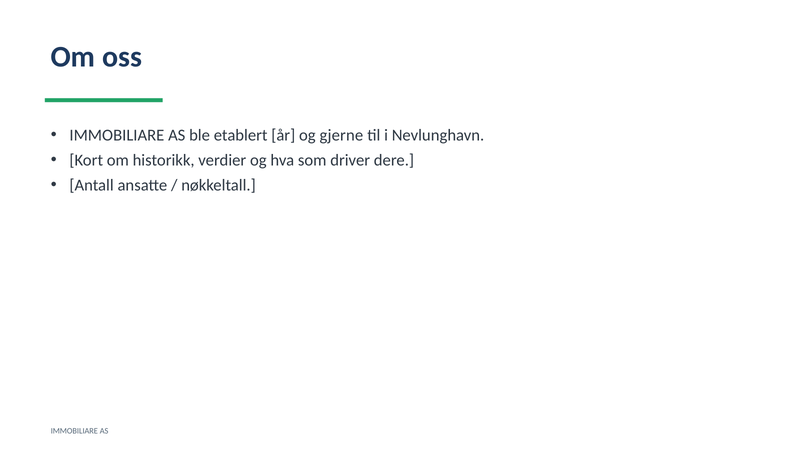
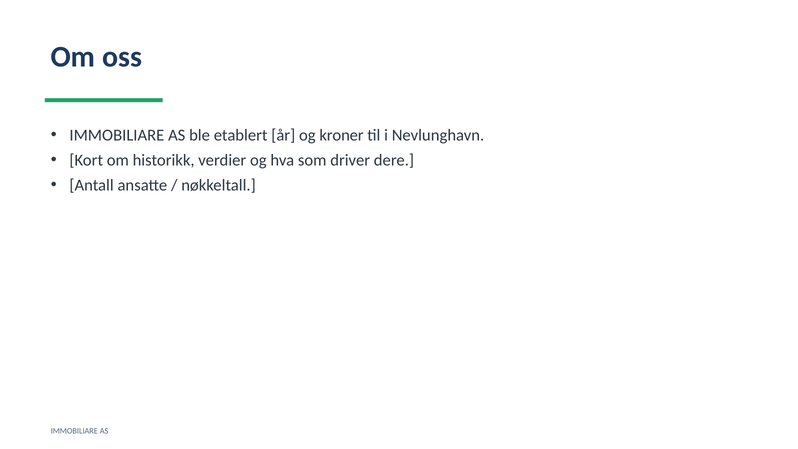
gjerne: gjerne -> kroner
